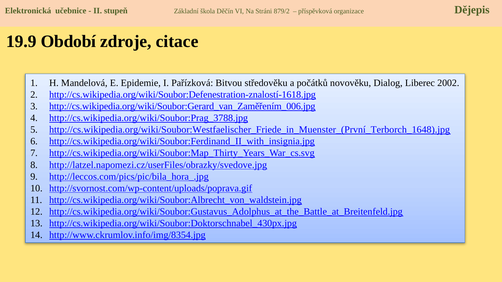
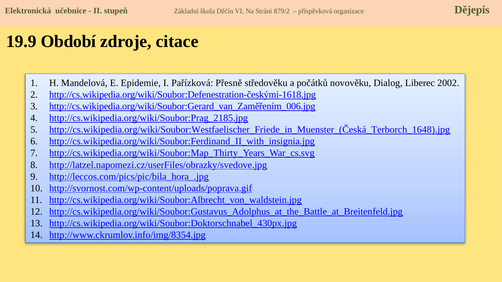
Bitvou: Bitvou -> Přesně
http://cs.wikipedia.org/wiki/Soubor:Defenestration-znalostí-1618.jpg: http://cs.wikipedia.org/wiki/Soubor:Defenestration-znalostí-1618.jpg -> http://cs.wikipedia.org/wiki/Soubor:Defenestration-českými-1618.jpg
http://cs.wikipedia.org/wiki/Soubor:Prag_3788.jpg: http://cs.wikipedia.org/wiki/Soubor:Prag_3788.jpg -> http://cs.wikipedia.org/wiki/Soubor:Prag_2185.jpg
http://cs.wikipedia.org/wiki/Soubor:Westfaelischer_Friede_in_Muenster_(První_Terborch_1648).jpg: http://cs.wikipedia.org/wiki/Soubor:Westfaelischer_Friede_in_Muenster_(První_Terborch_1648).jpg -> http://cs.wikipedia.org/wiki/Soubor:Westfaelischer_Friede_in_Muenster_(Česká_Terborch_1648).jpg
